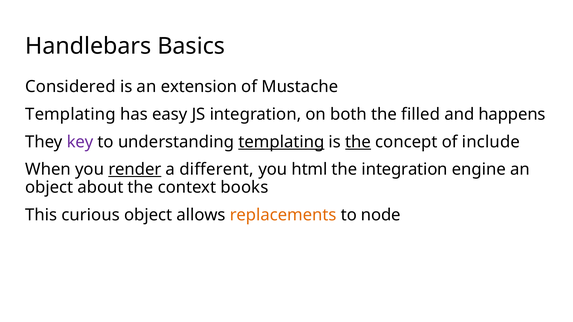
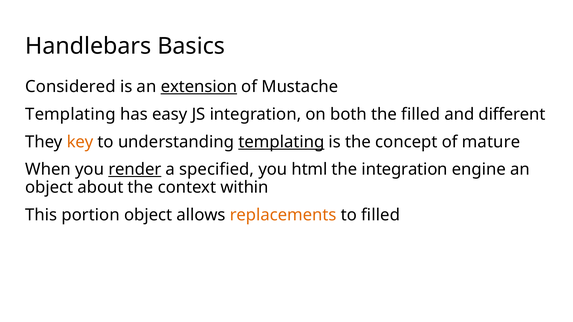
extension underline: none -> present
happens: happens -> different
key colour: purple -> orange
the at (358, 142) underline: present -> none
include: include -> mature
different: different -> specified
books: books -> within
curious: curious -> portion
to node: node -> filled
